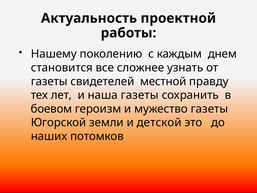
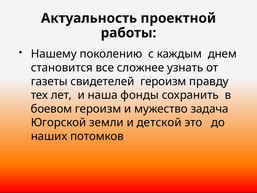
свидетелей местной: местной -> героизм
наша газеты: газеты -> фонды
мужество газеты: газеты -> задача
